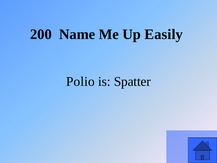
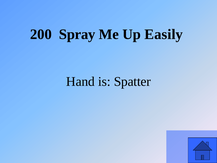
Name: Name -> Spray
Polio: Polio -> Hand
